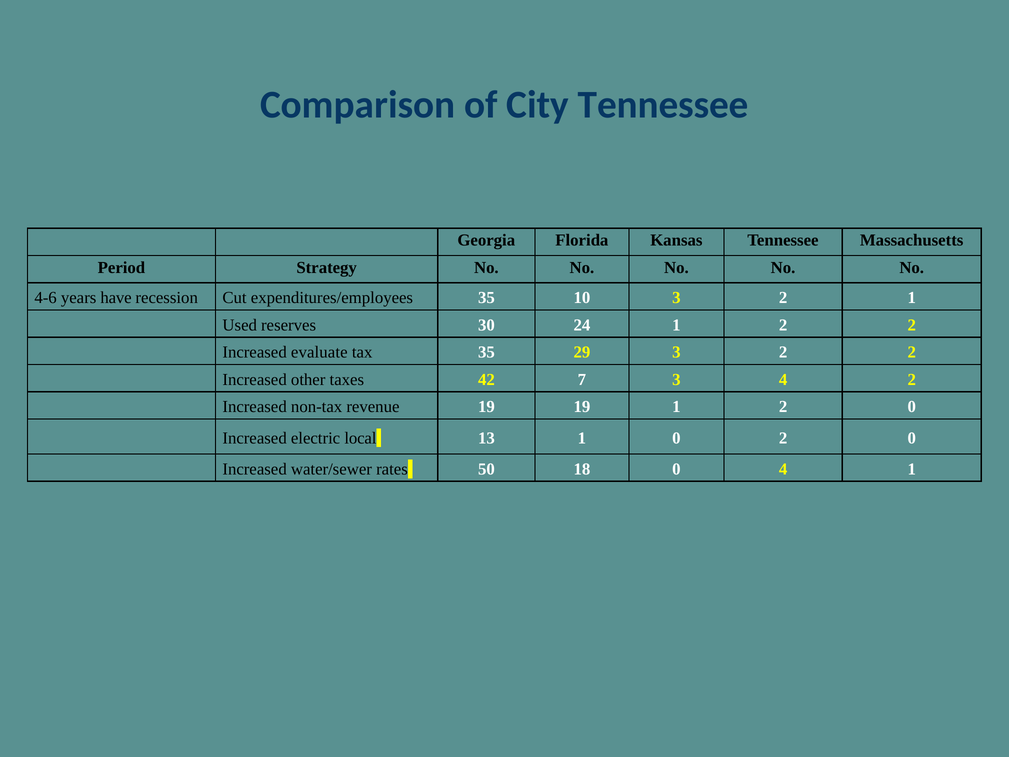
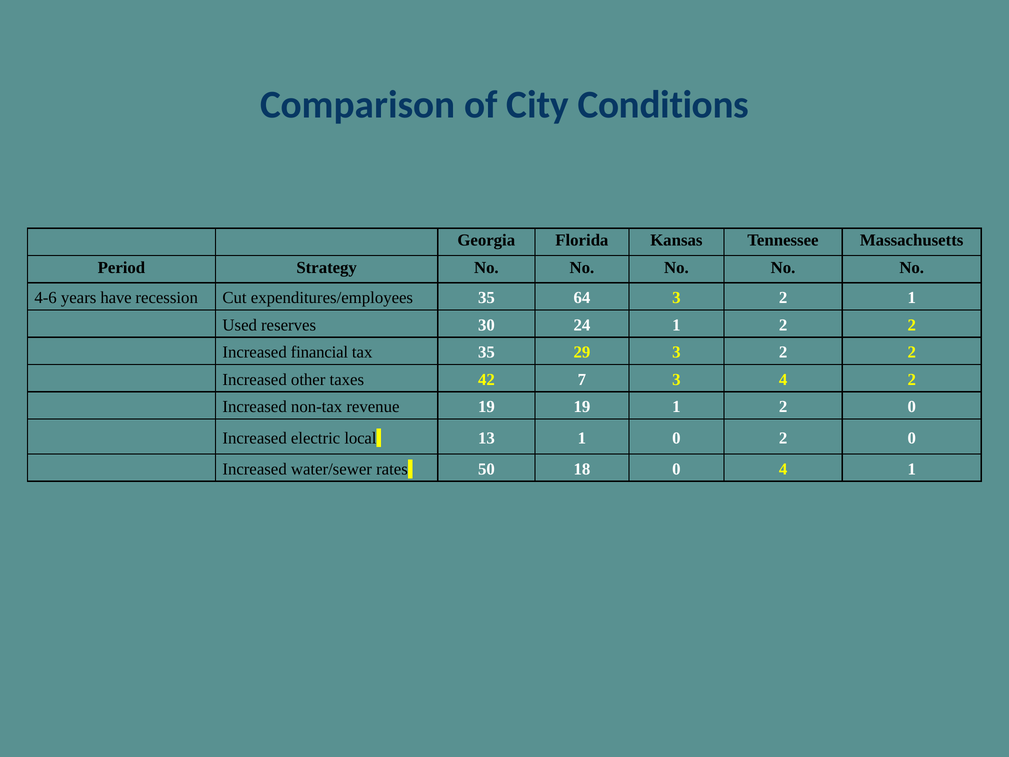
City Tennessee: Tennessee -> Conditions
10: 10 -> 64
evaluate: evaluate -> financial
